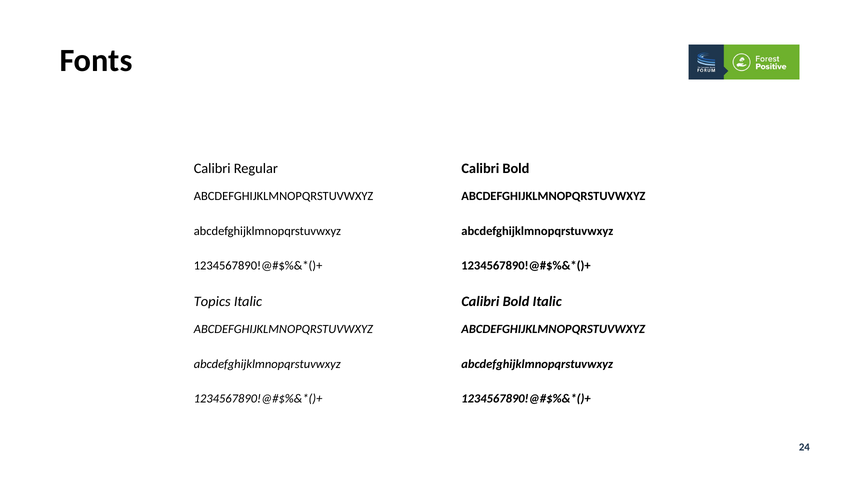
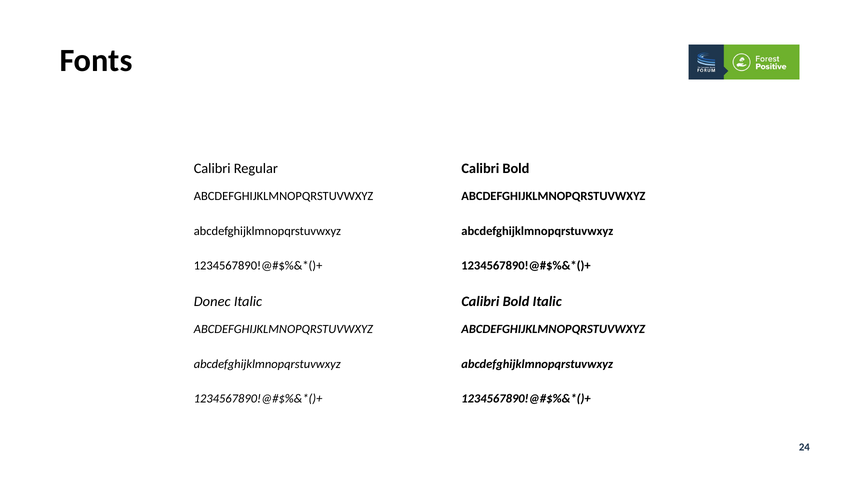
Topics: Topics -> Donec
